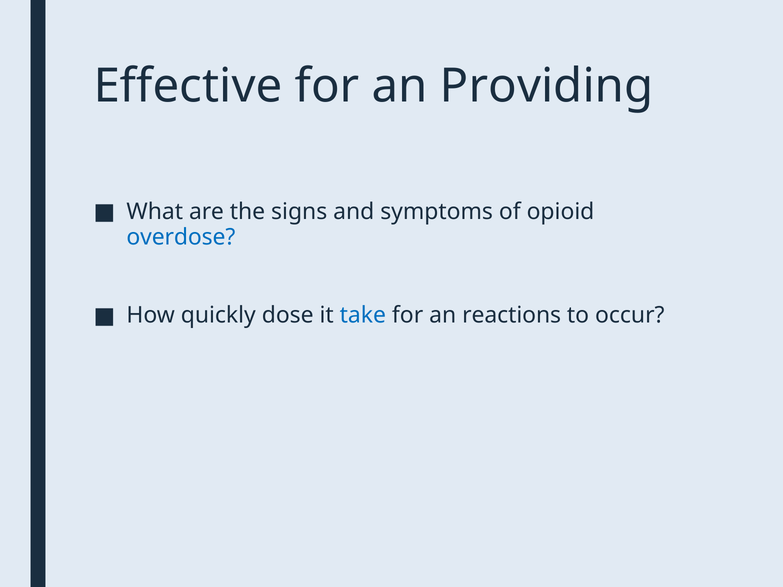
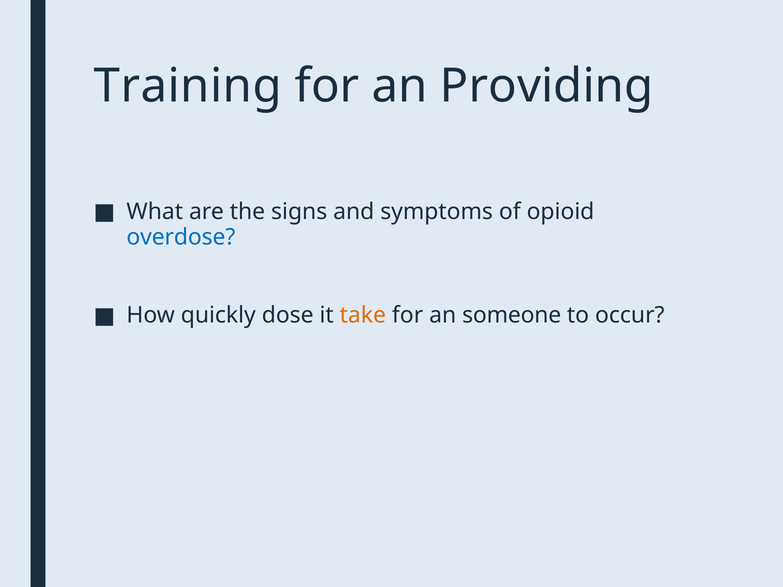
Effective: Effective -> Training
take colour: blue -> orange
reactions: reactions -> someone
